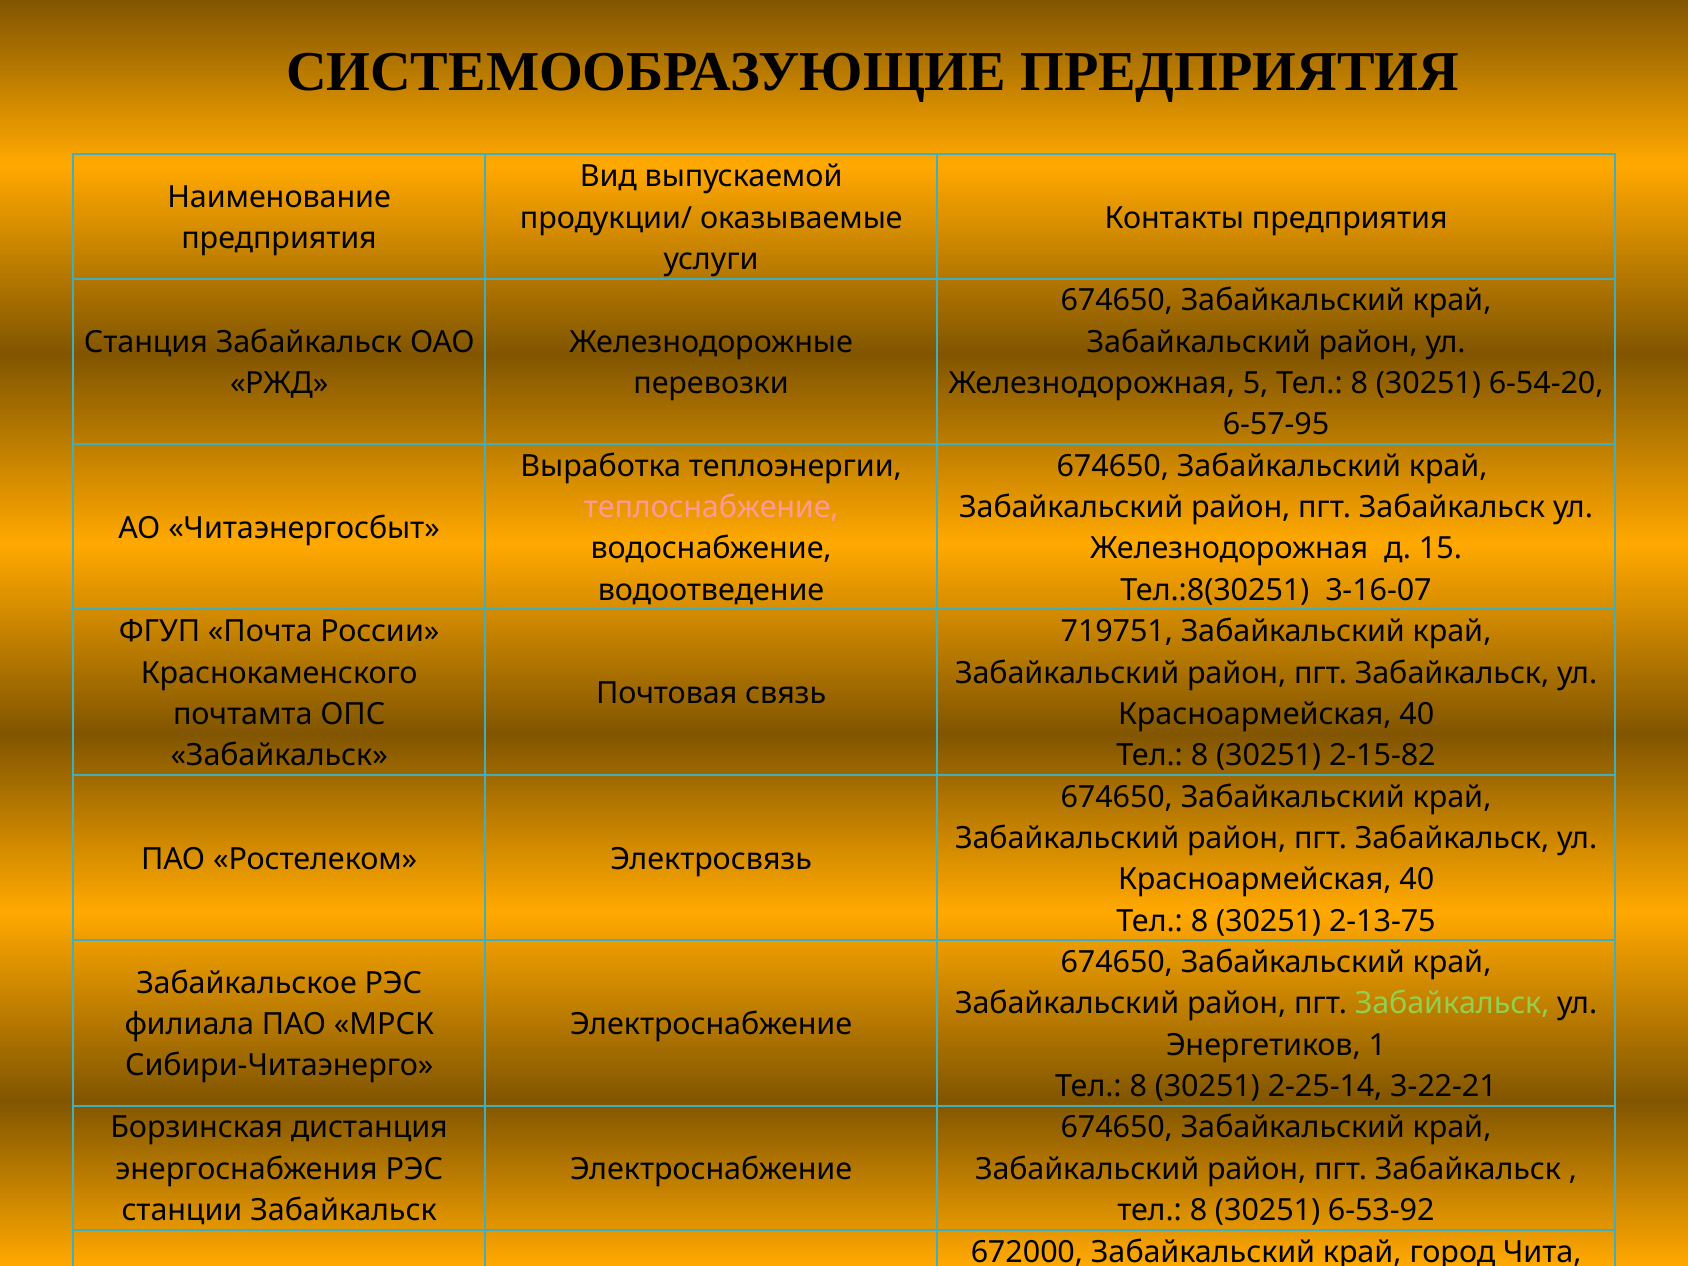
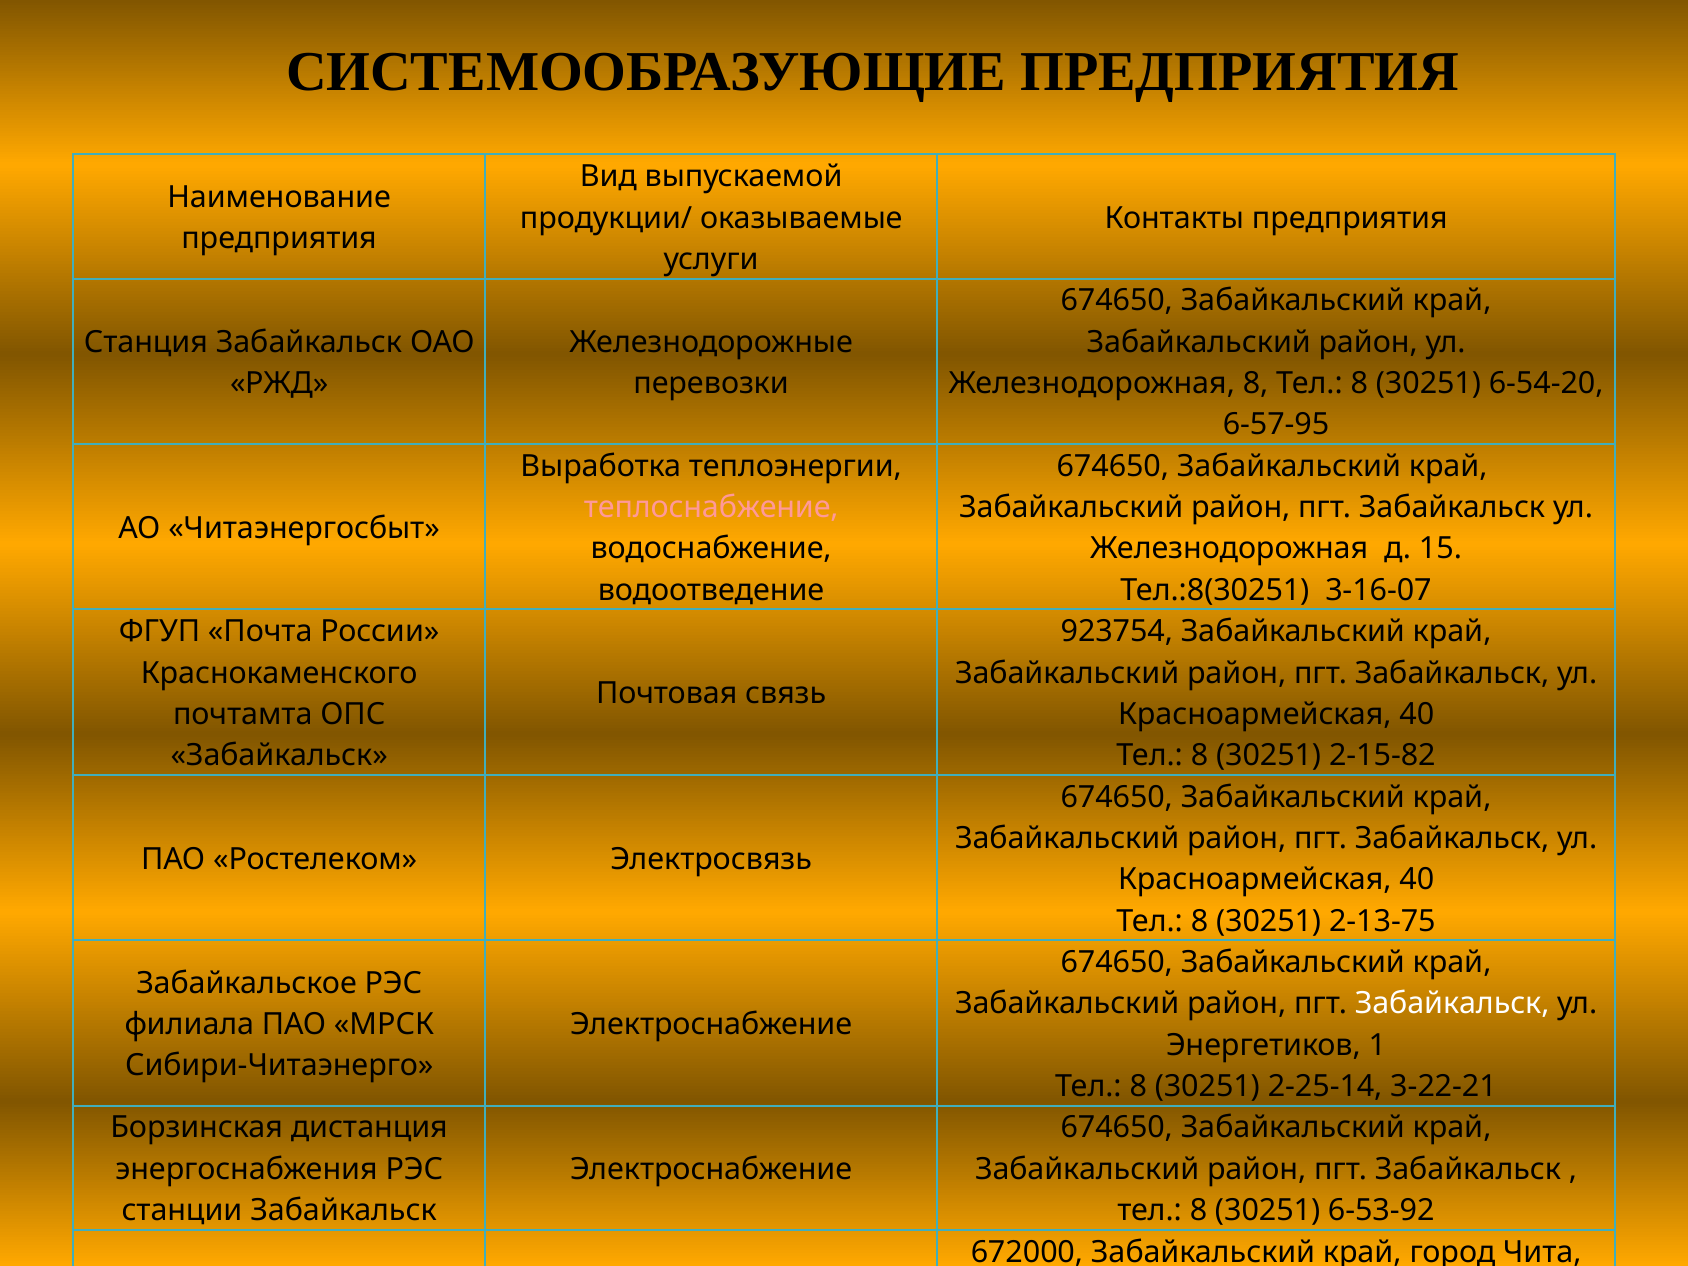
Железнодорожная 5: 5 -> 8
719751: 719751 -> 923754
Забайкальск at (1452, 1004) colour: light green -> white
